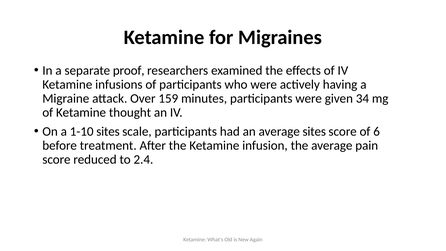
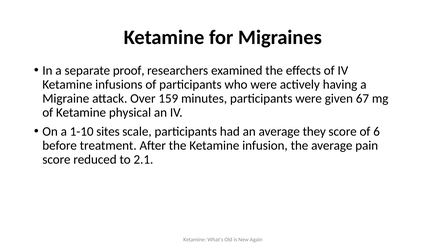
34: 34 -> 67
thought: thought -> physical
average sites: sites -> they
2.4: 2.4 -> 2.1
